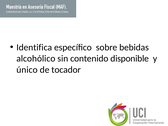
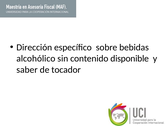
Identifica: Identifica -> Dirección
único: único -> saber
